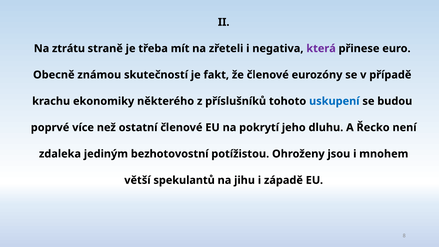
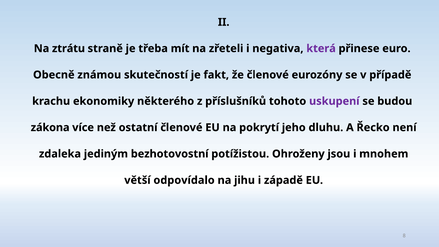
uskupení colour: blue -> purple
poprvé: poprvé -> zákona
spekulantů: spekulantů -> odpovídalo
